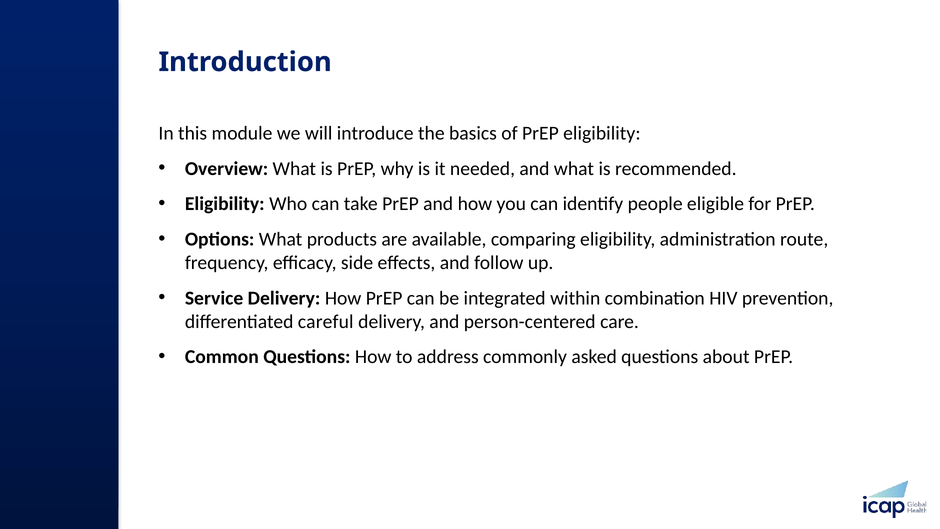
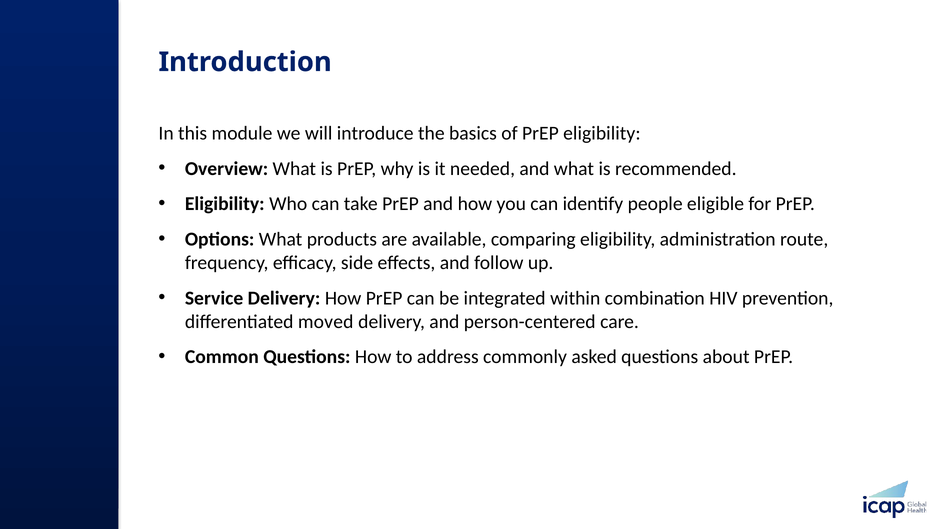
careful: careful -> moved
